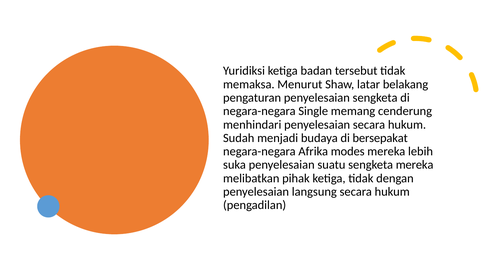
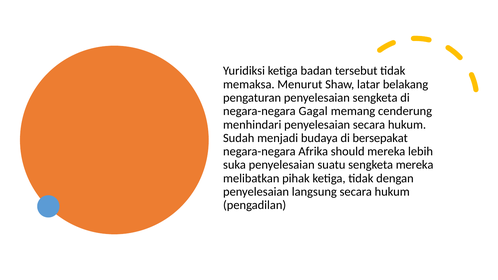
Single: Single -> Gagal
modes: modes -> should
